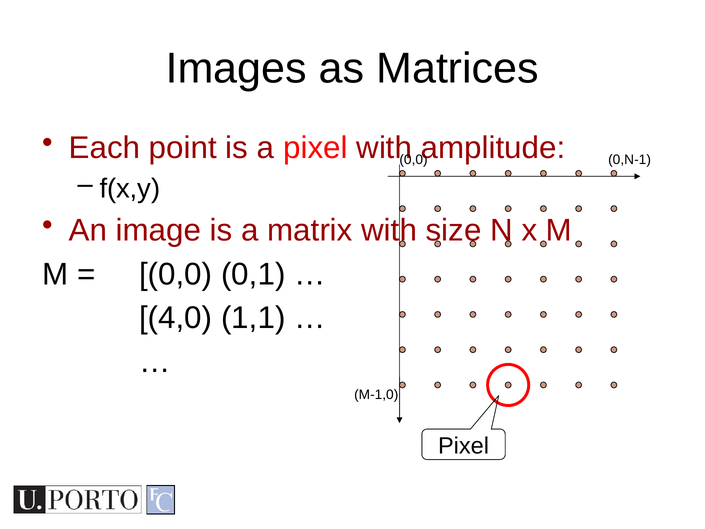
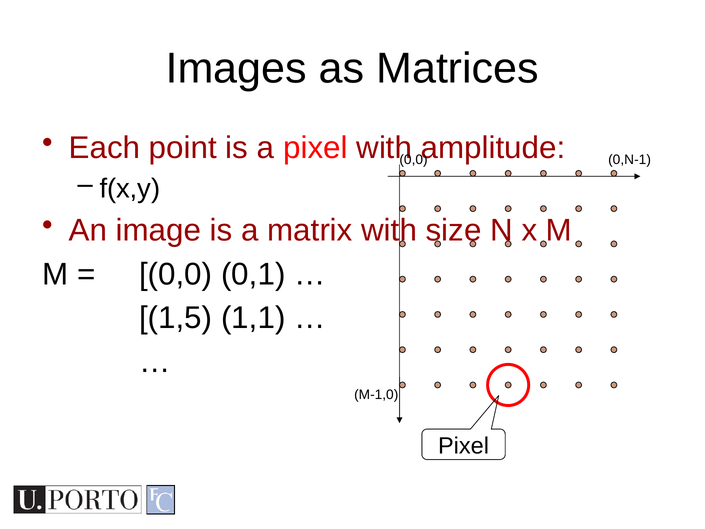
4,0: 4,0 -> 1,5
